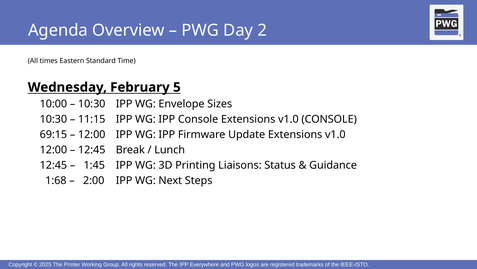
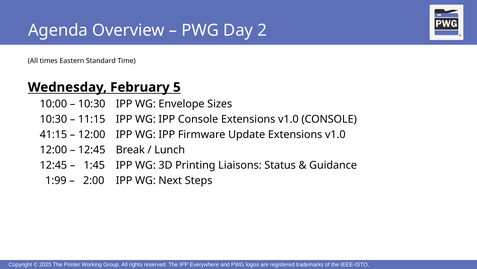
69:15: 69:15 -> 41:15
1:68: 1:68 -> 1:99
